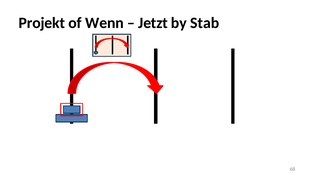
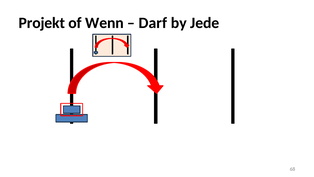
Jetzt: Jetzt -> Darf
Stab: Stab -> Jede
